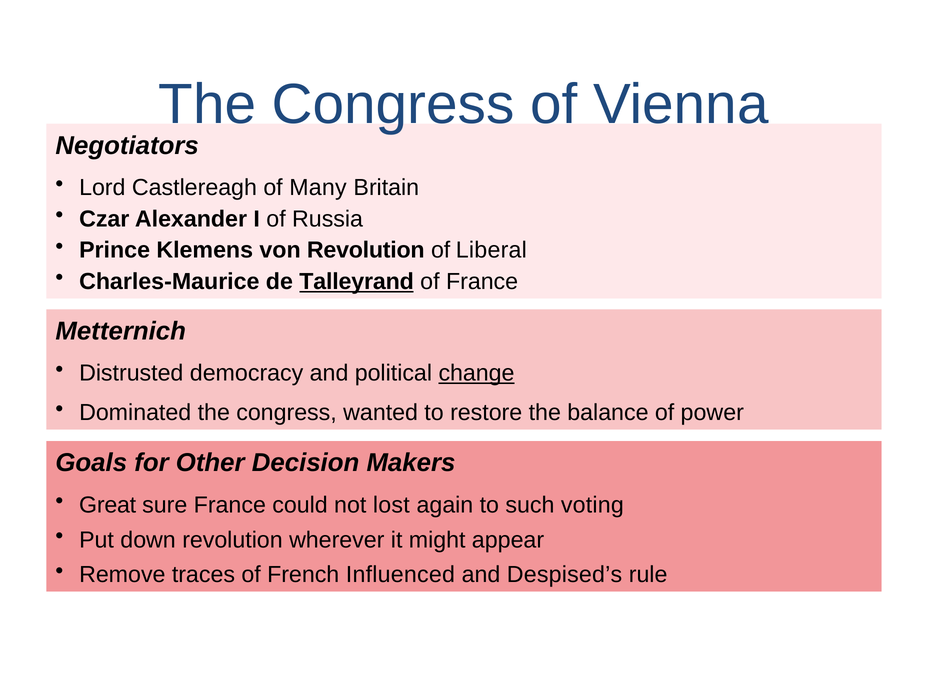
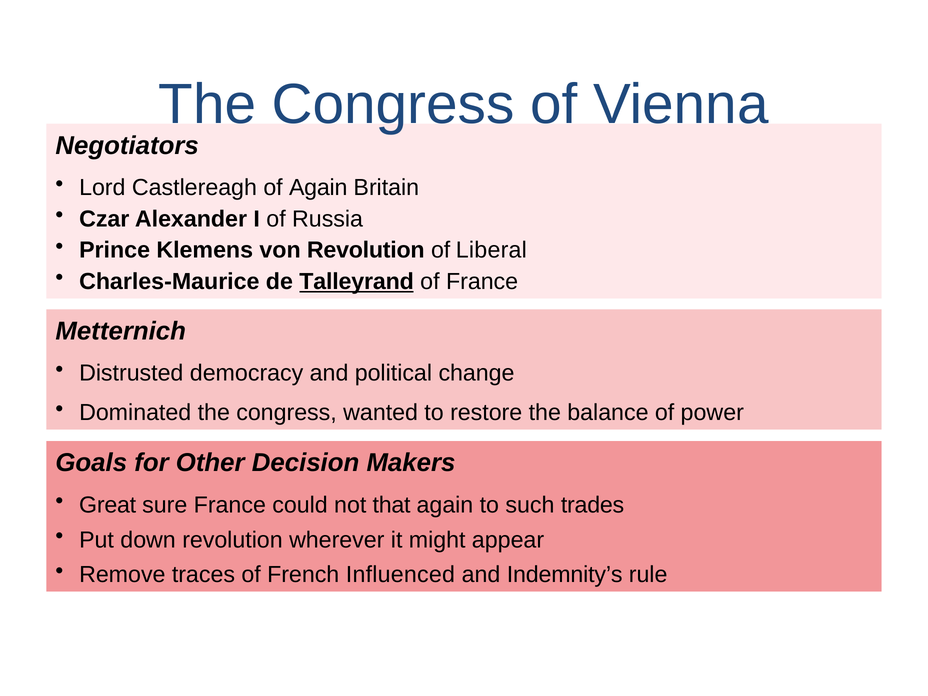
of Many: Many -> Again
change underline: present -> none
lost: lost -> that
voting: voting -> trades
Despised’s: Despised’s -> Indemnity’s
